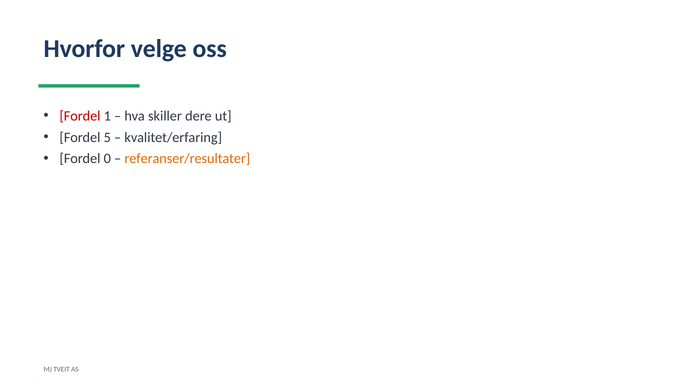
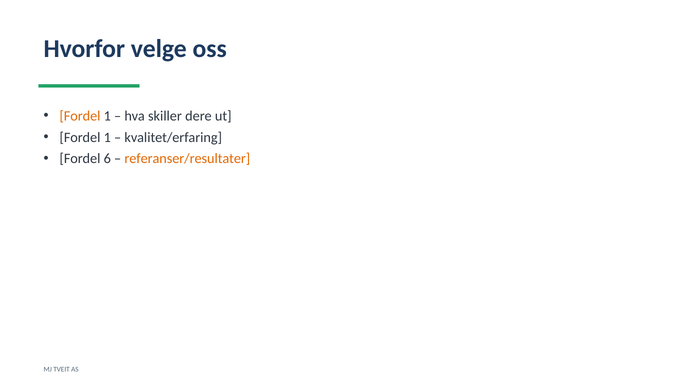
Fordel at (80, 116) colour: red -> orange
5 at (107, 137): 5 -> 1
0: 0 -> 6
